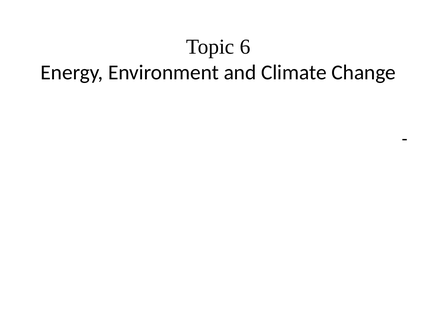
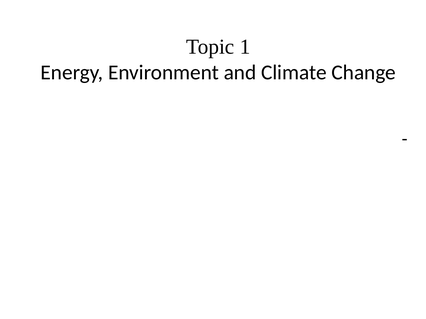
6: 6 -> 1
